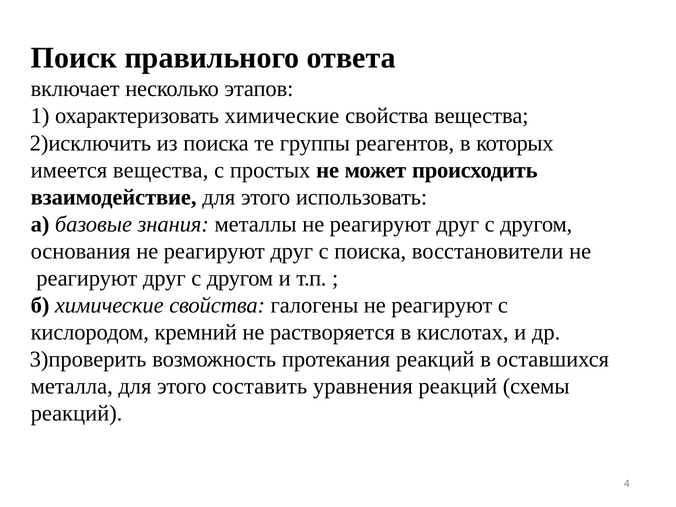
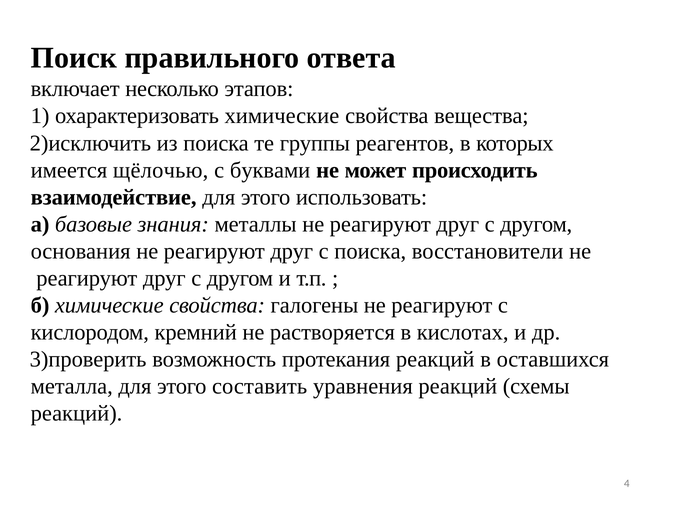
имеется вещества: вещества -> щёлочью
простых: простых -> буквами
